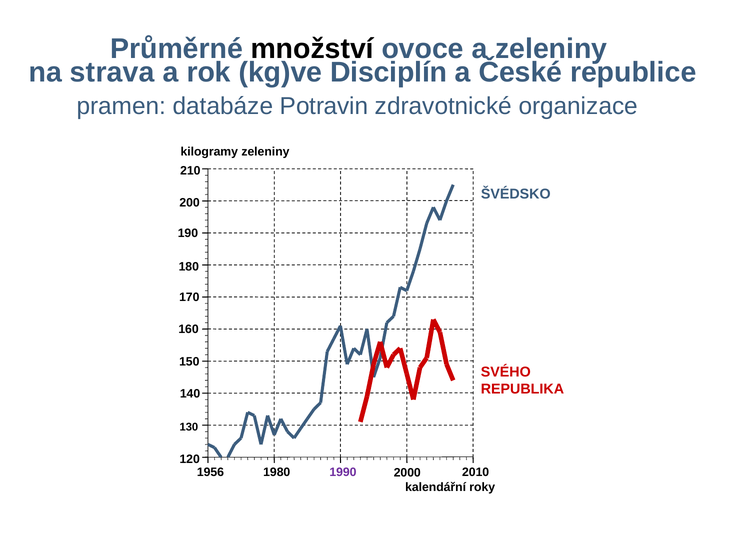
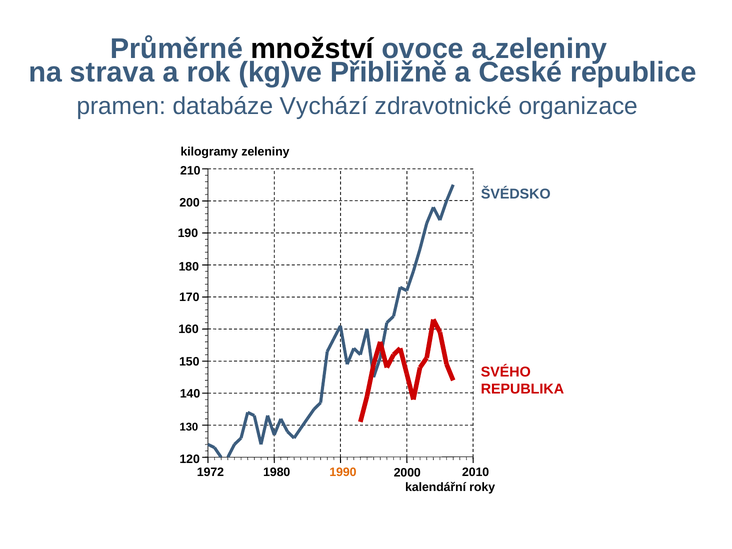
Disciplín: Disciplín -> Přibližně
Potravin: Potravin -> Vychází
1956: 1956 -> 1972
1990 colour: purple -> orange
